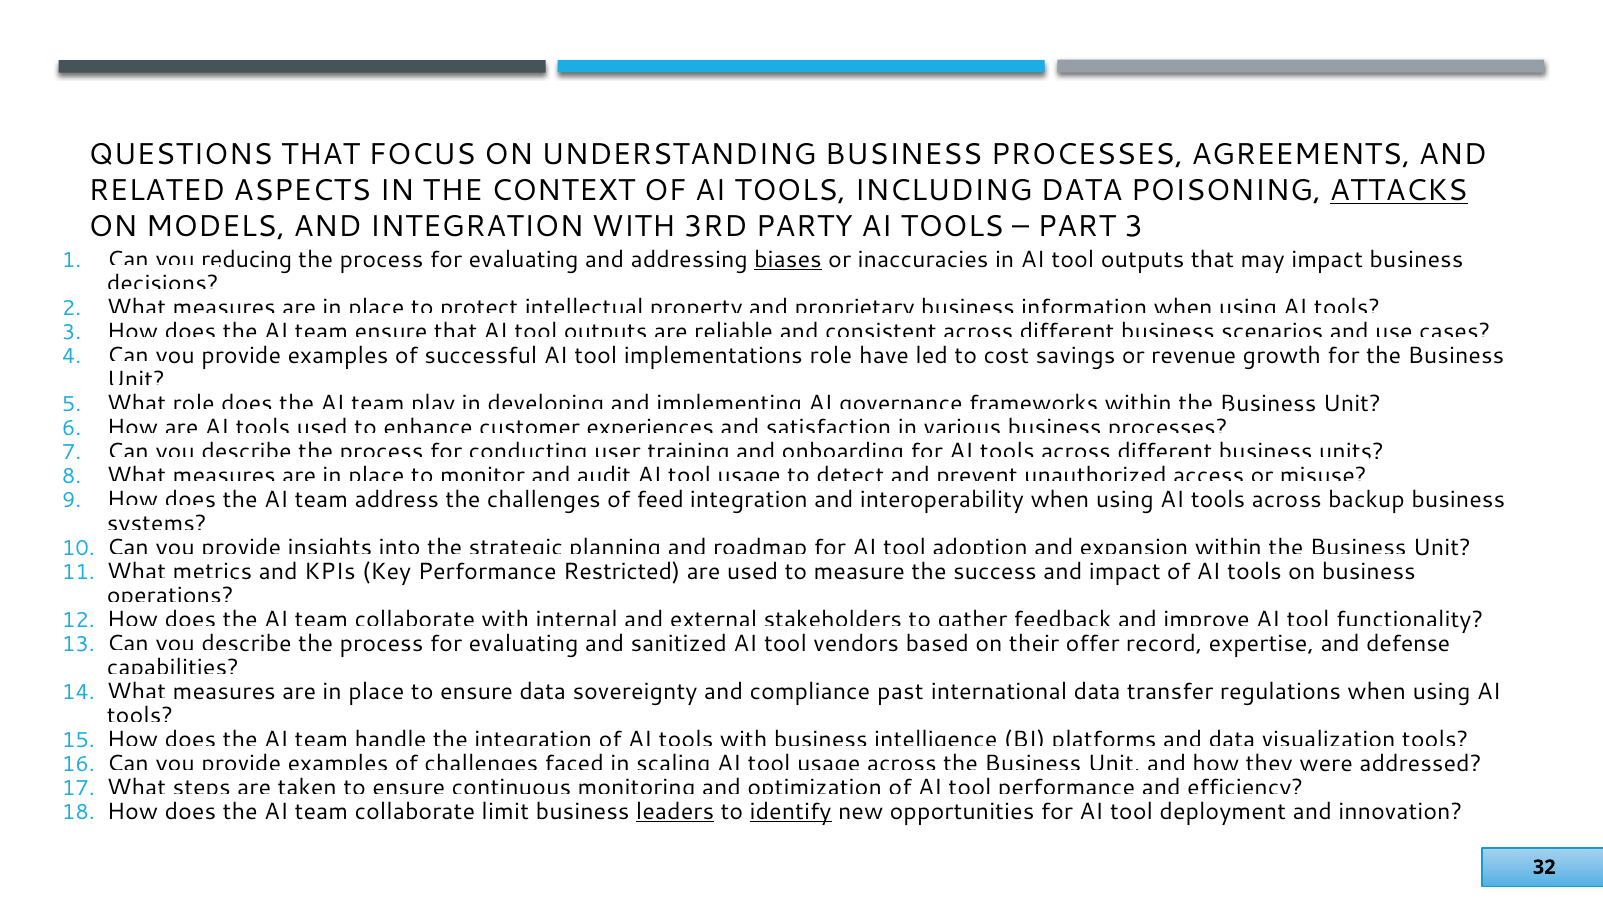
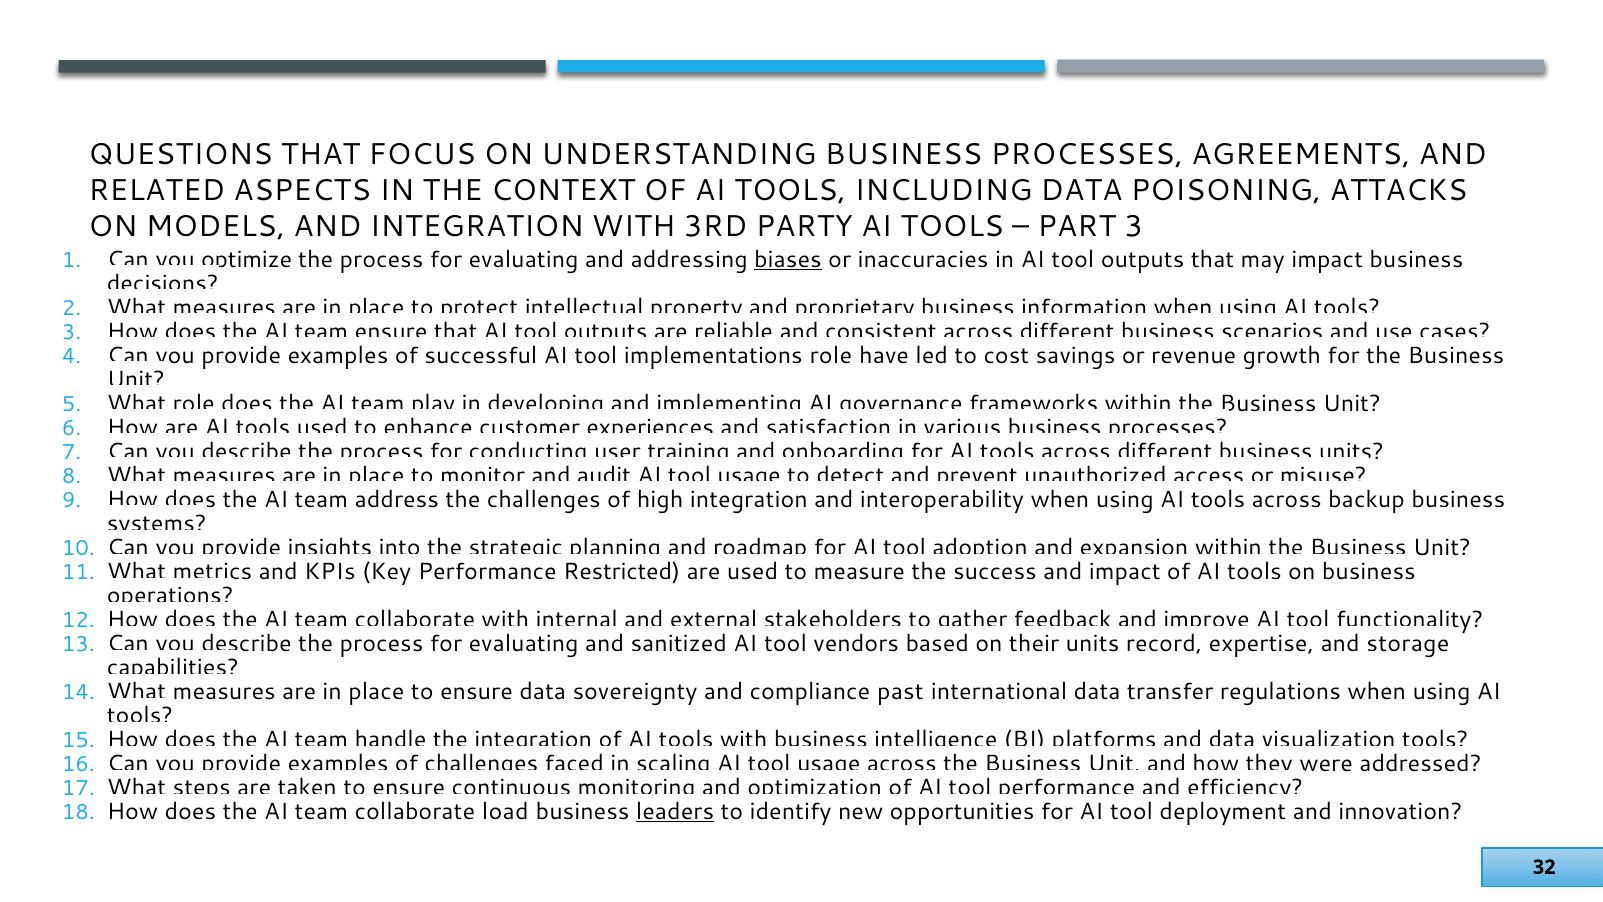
ATTACKS underline: present -> none
reducing: reducing -> optimize
feed: feed -> high
their offer: offer -> units
defense: defense -> storage
limit: limit -> load
identify underline: present -> none
